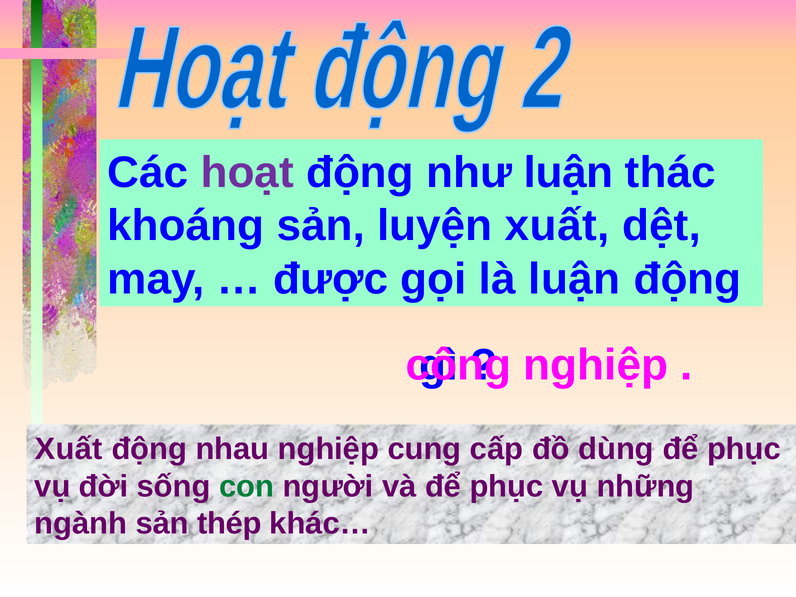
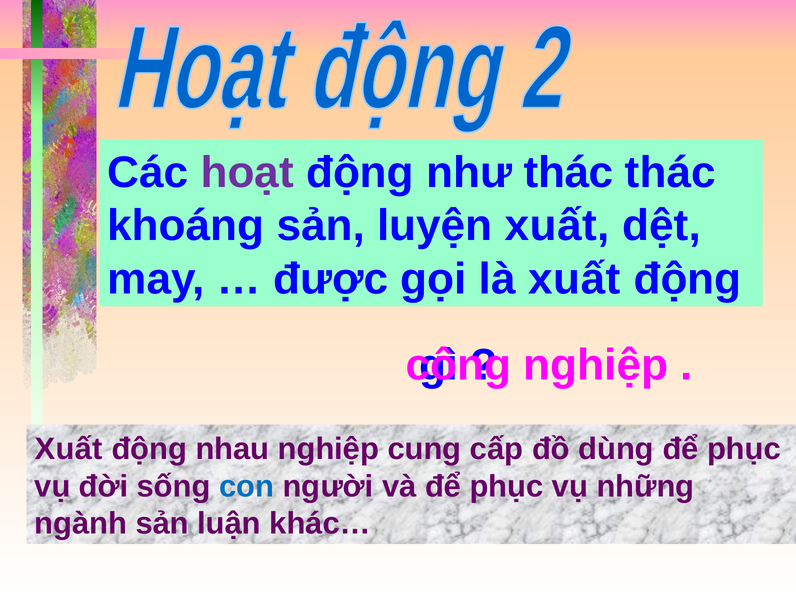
như luận: luận -> thác
là luận: luận -> xuất
con colour: green -> blue
thép: thép -> luận
